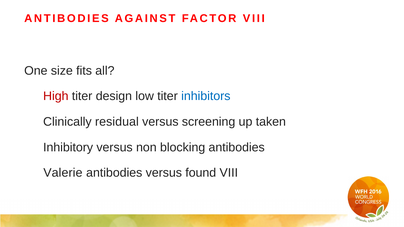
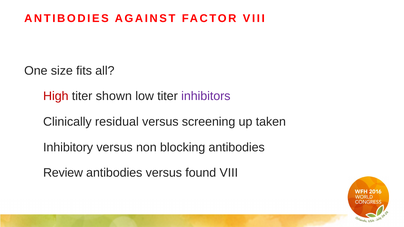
design: design -> shown
inhibitors colour: blue -> purple
Valerie: Valerie -> Review
